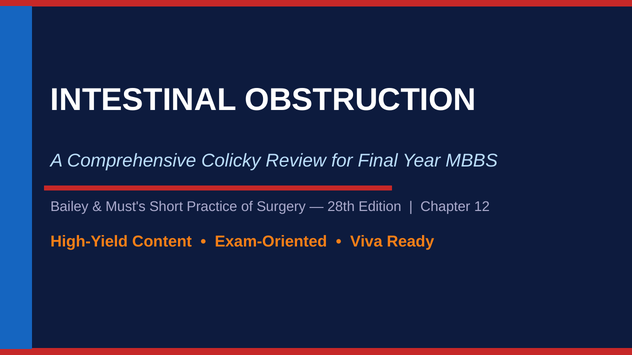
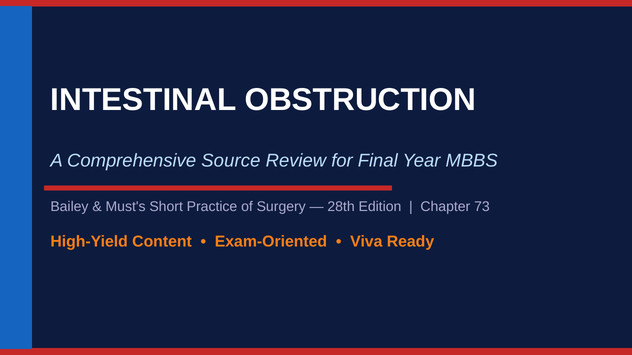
Colicky: Colicky -> Source
12: 12 -> 73
